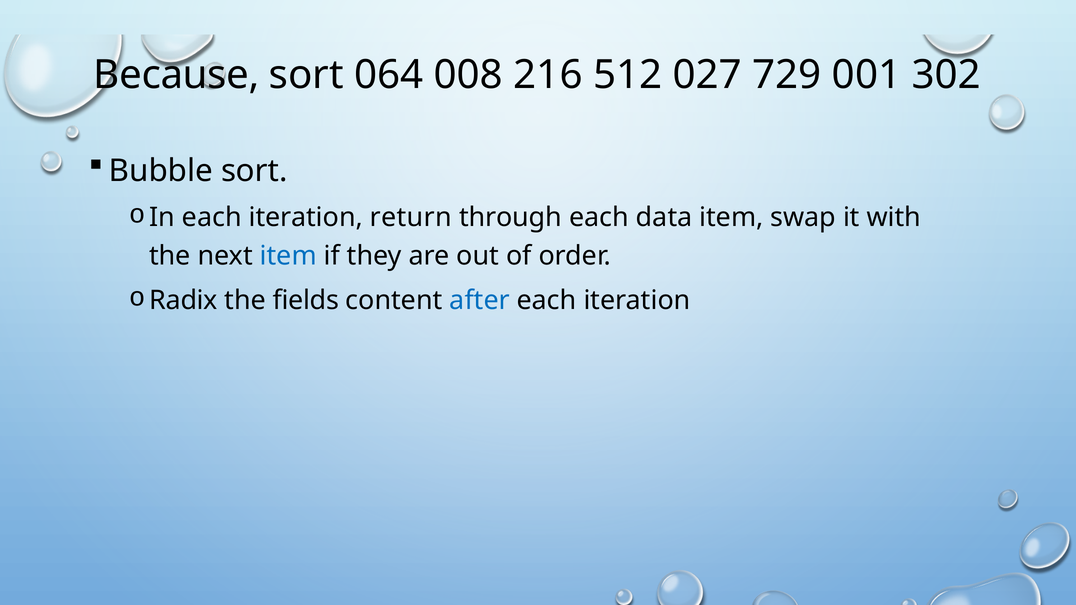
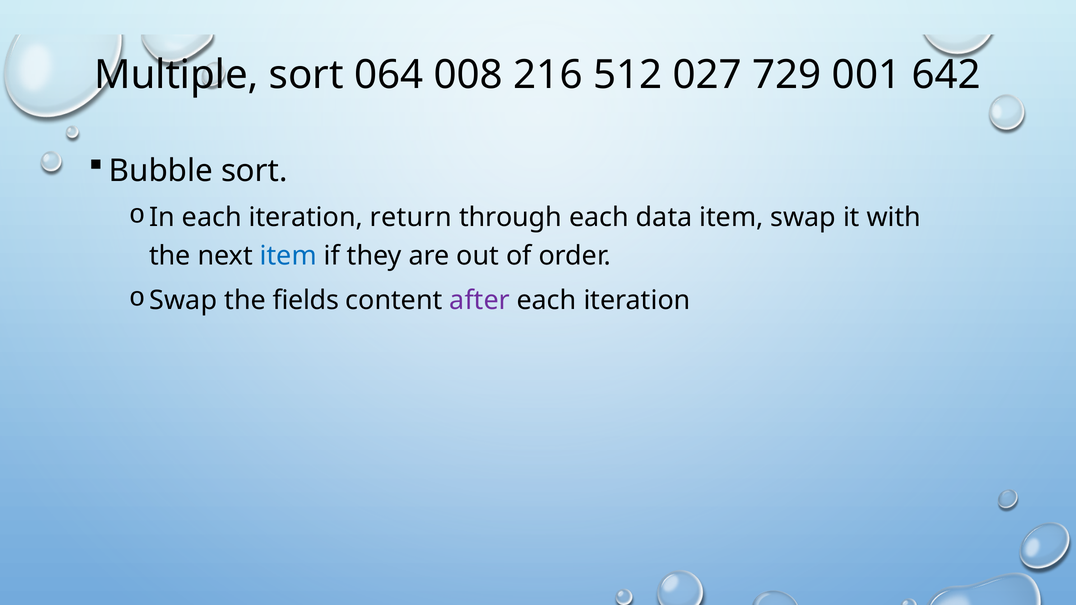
Because: Because -> Multiple
302: 302 -> 642
Radix at (183, 300): Radix -> Swap
after colour: blue -> purple
